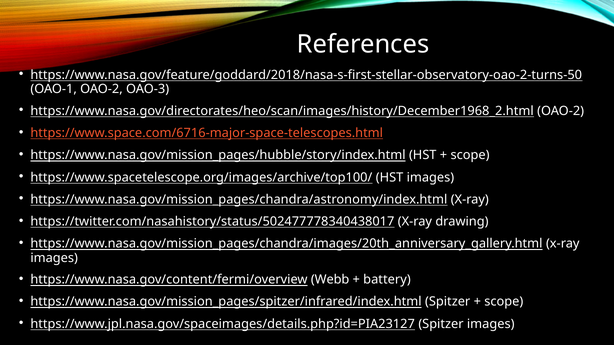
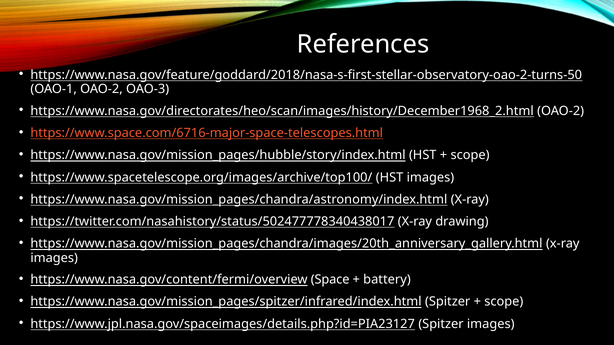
Webb: Webb -> Space
